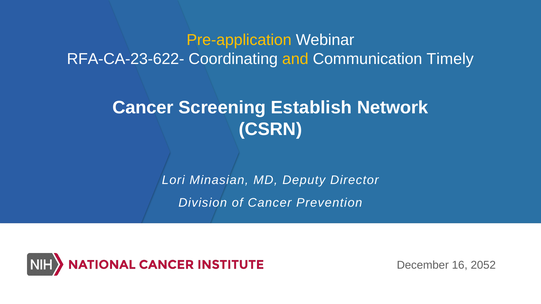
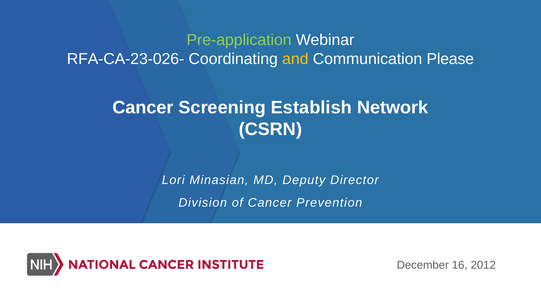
Pre-application colour: yellow -> light green
RFA-CA-23-622-: RFA-CA-23-622- -> RFA-CA-23-026-
Timely: Timely -> Please
2052: 2052 -> 2012
